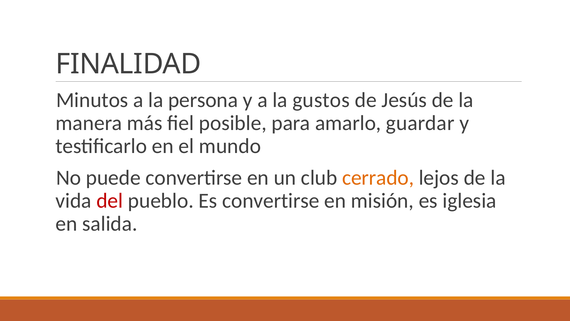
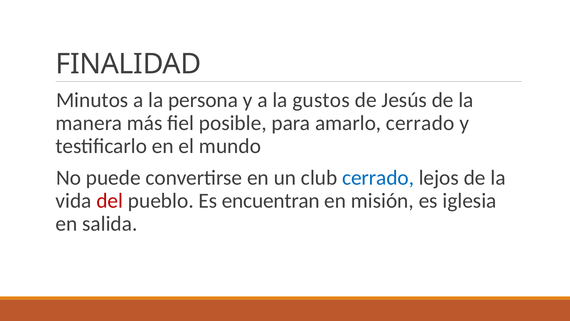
amarlo guardar: guardar -> cerrado
cerrado at (378, 177) colour: orange -> blue
Es convertirse: convertirse -> encuentran
